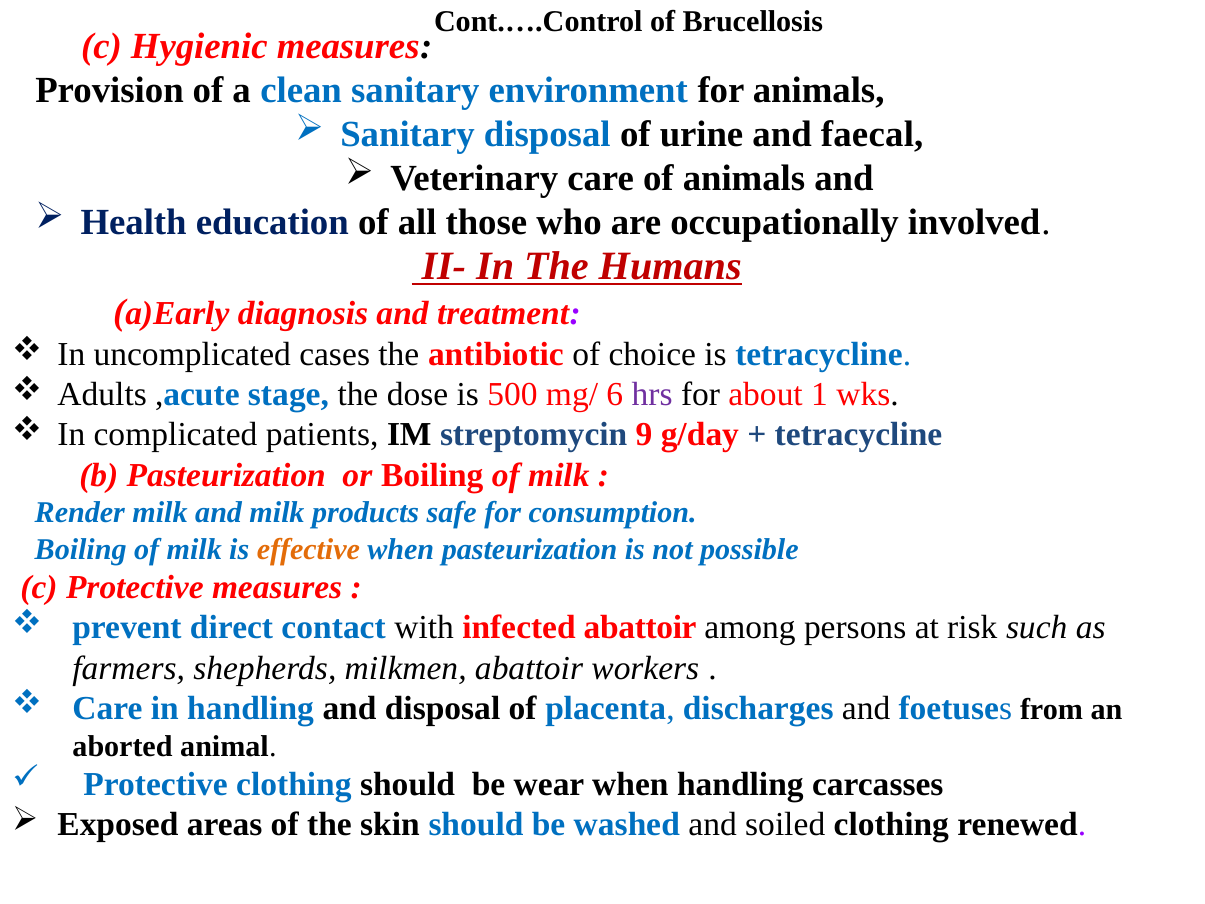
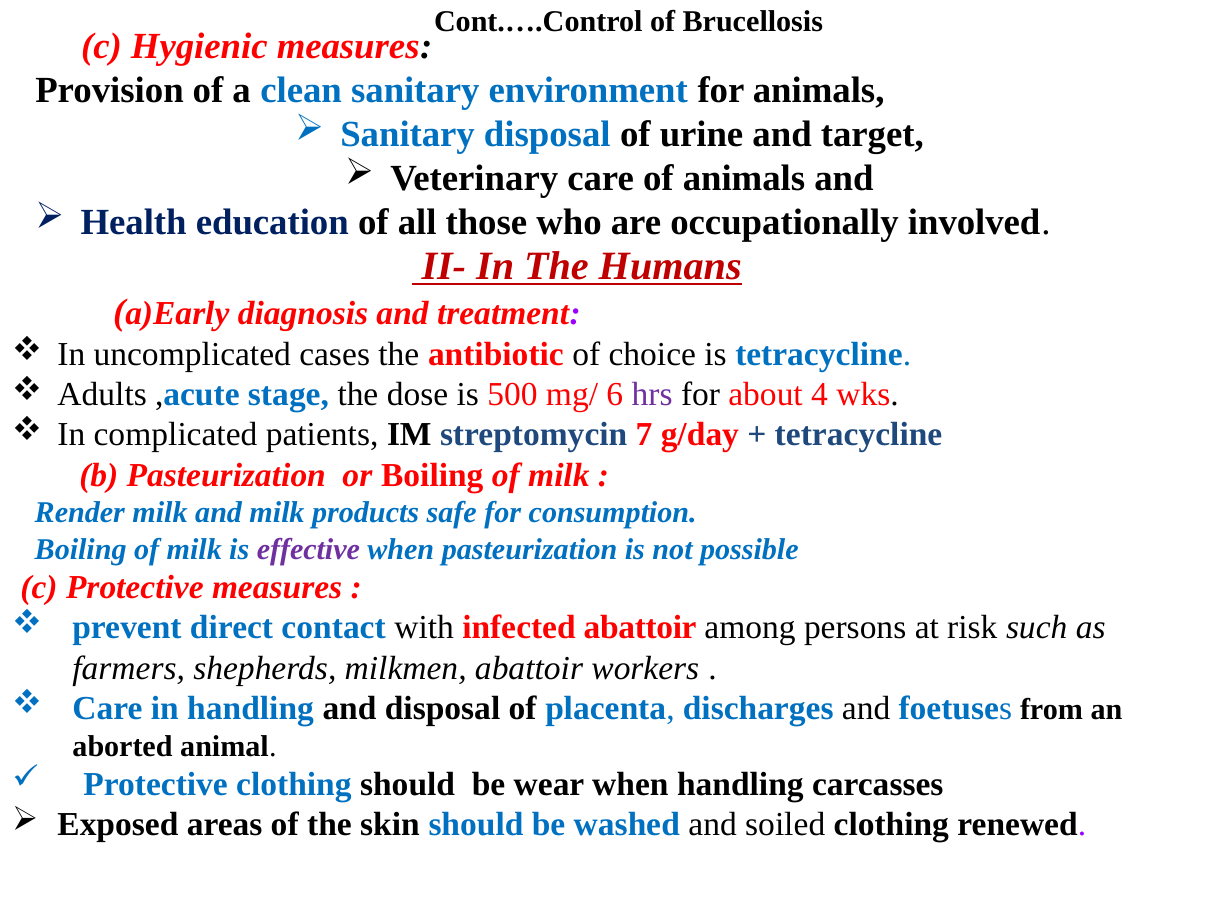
faecal: faecal -> target
1: 1 -> 4
9: 9 -> 7
effective colour: orange -> purple
